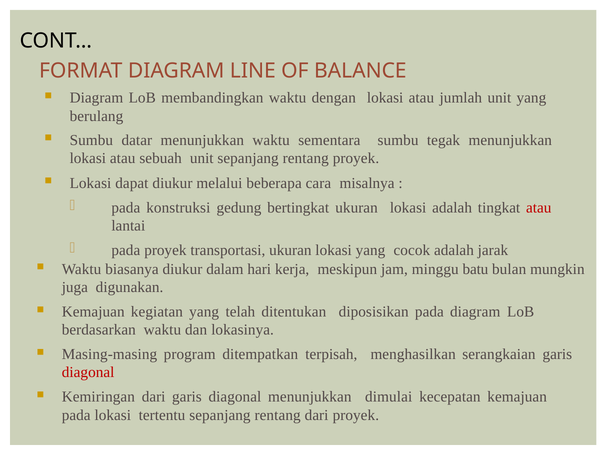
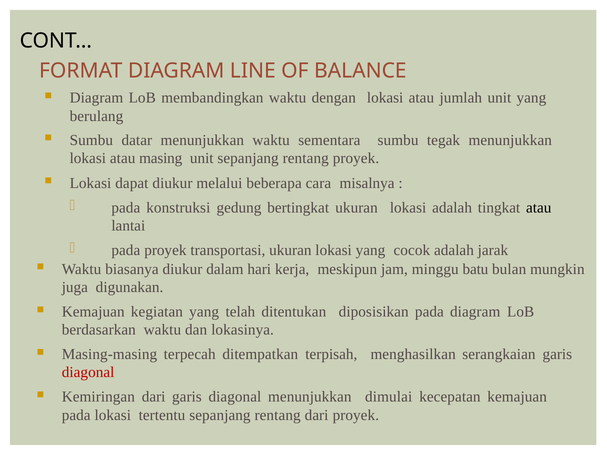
sebuah: sebuah -> masing
atau at (539, 208) colour: red -> black
program: program -> terpecah
